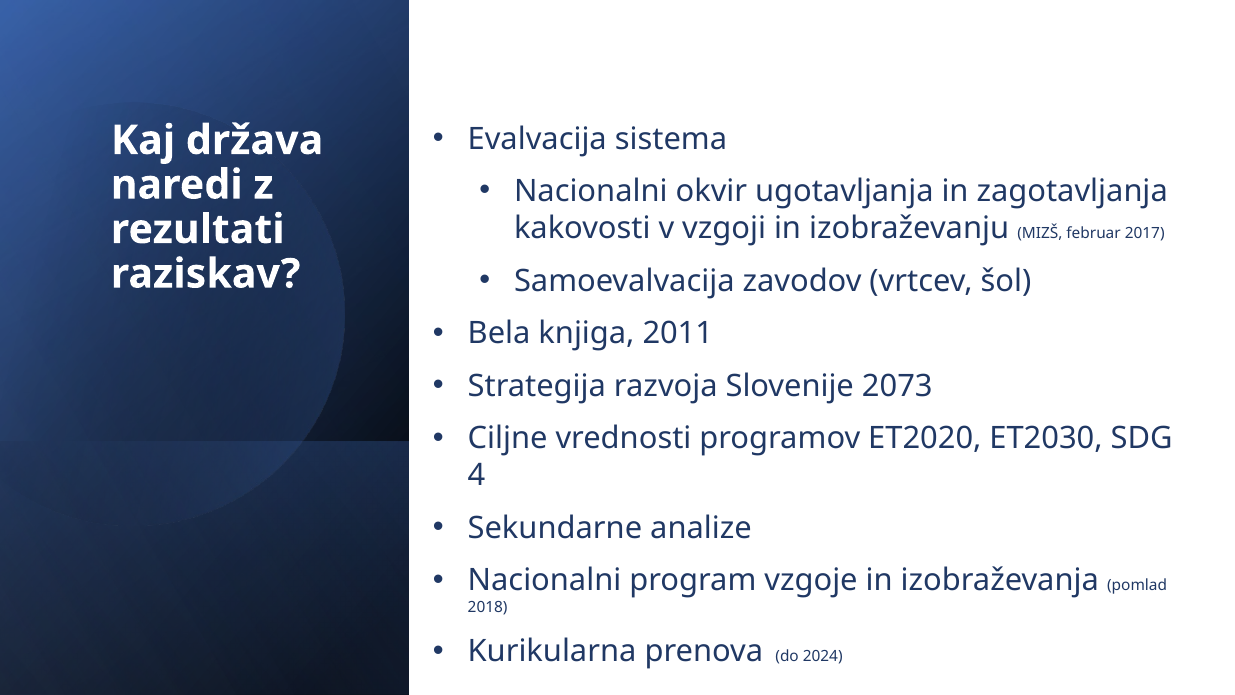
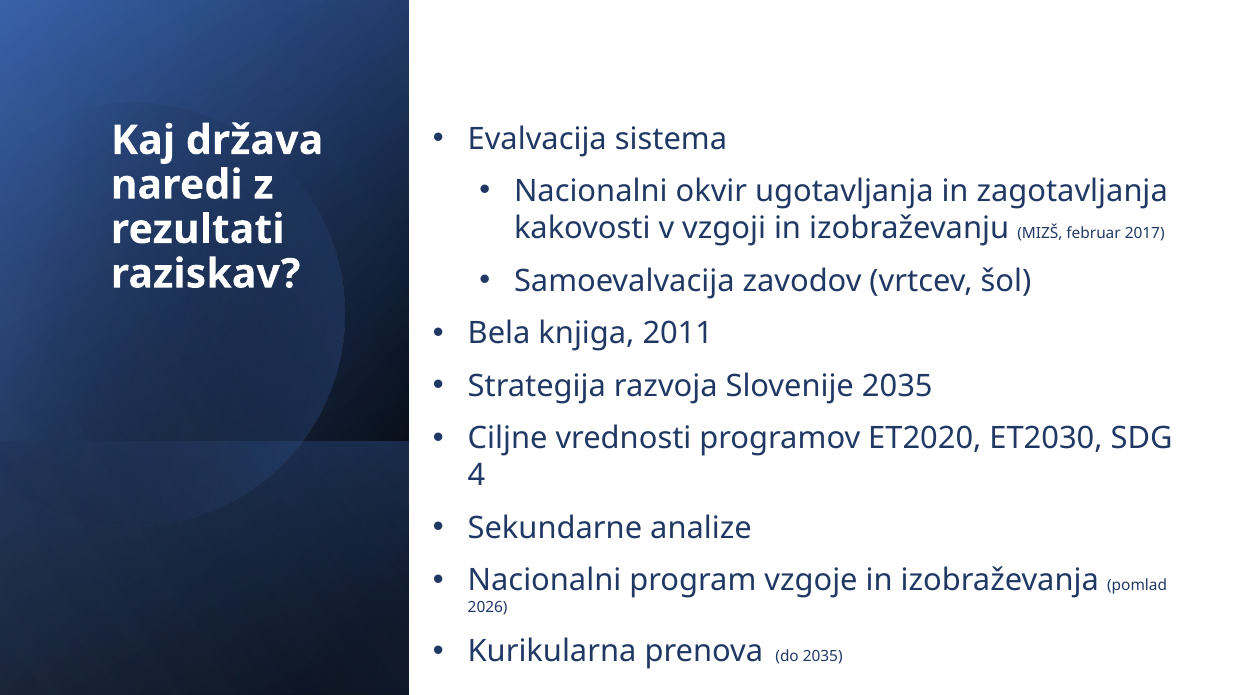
Slovenije 2073: 2073 -> 2035
2018: 2018 -> 2026
do 2024: 2024 -> 2035
